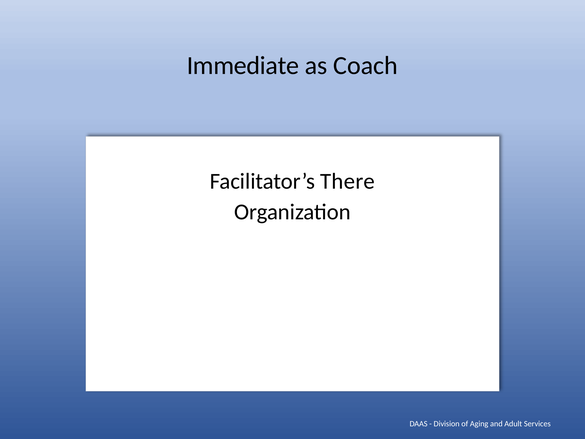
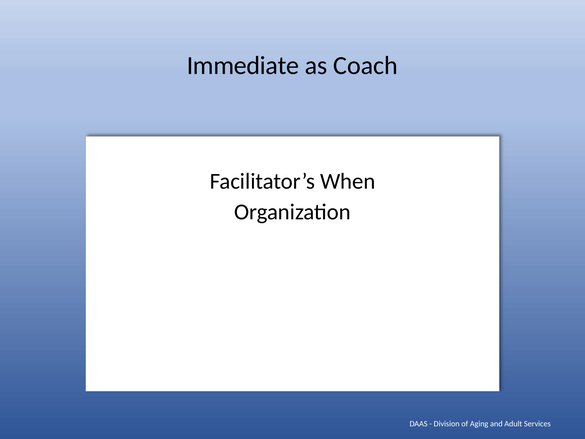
There: There -> When
